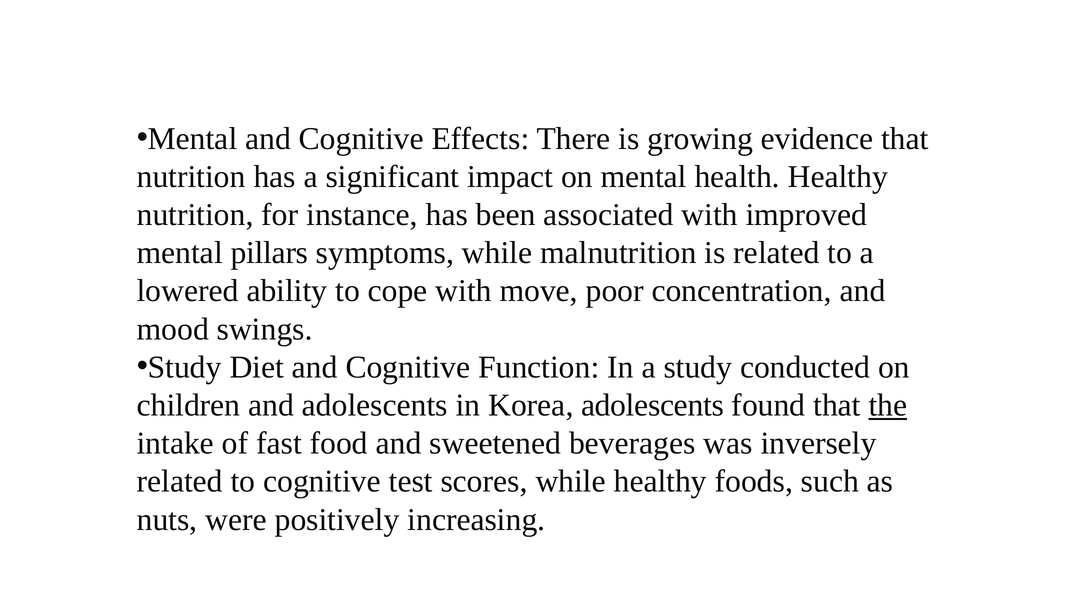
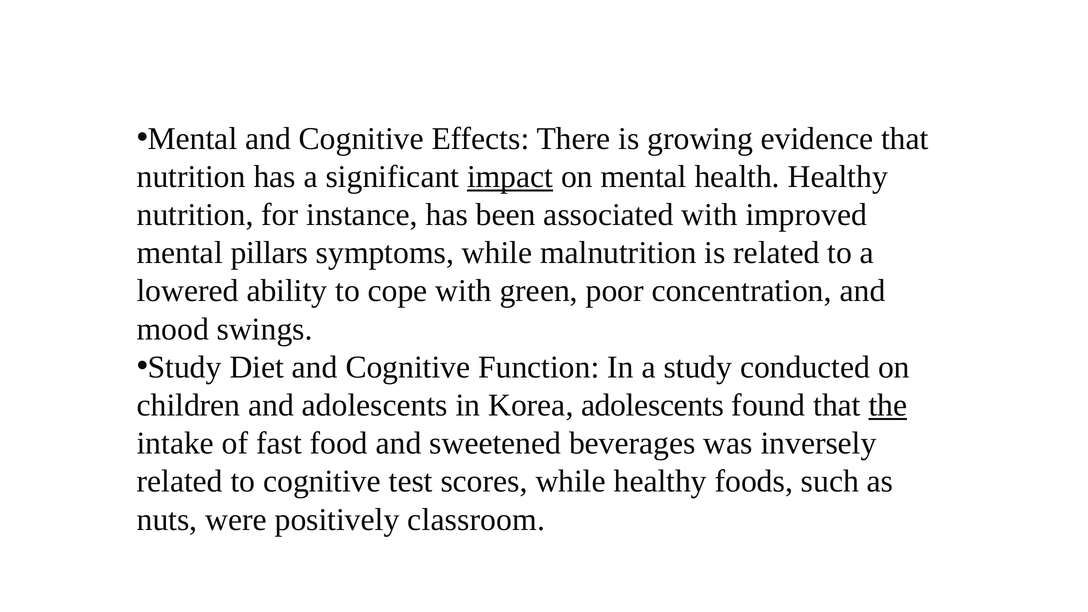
impact underline: none -> present
move: move -> green
increasing: increasing -> classroom
